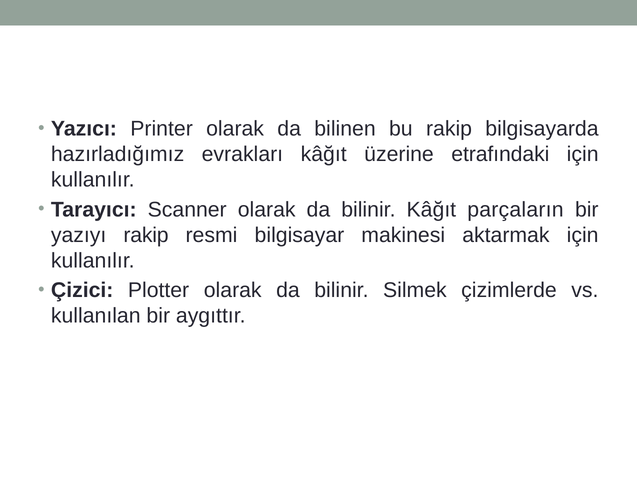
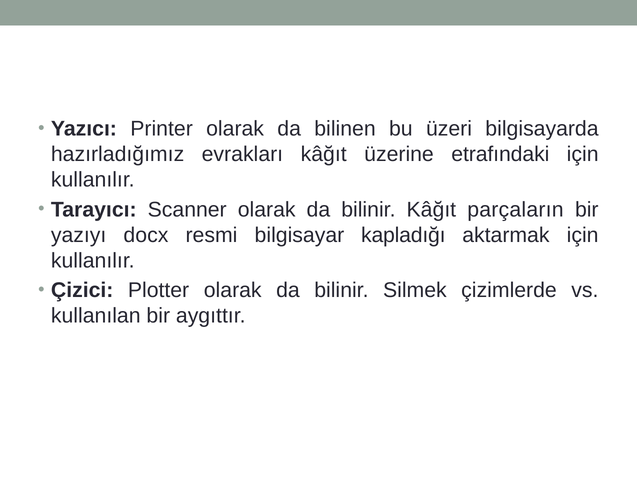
bu rakip: rakip -> üzeri
yazıyı rakip: rakip -> docx
makinesi: makinesi -> kapladığı
